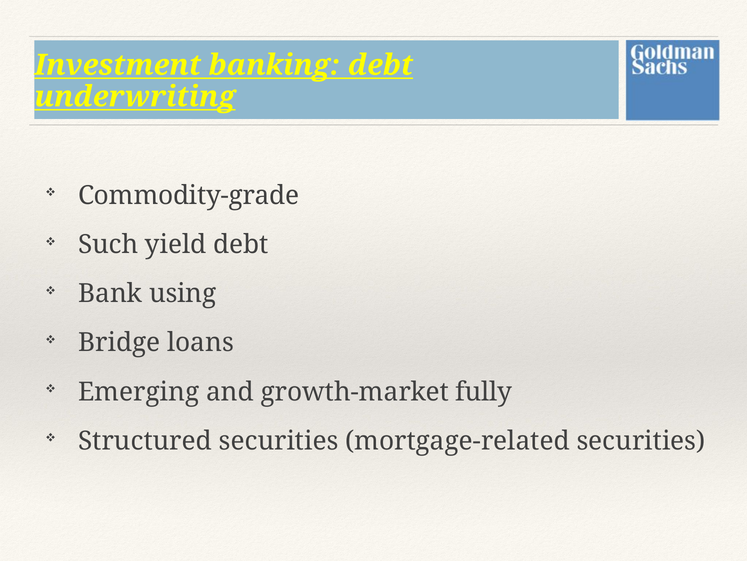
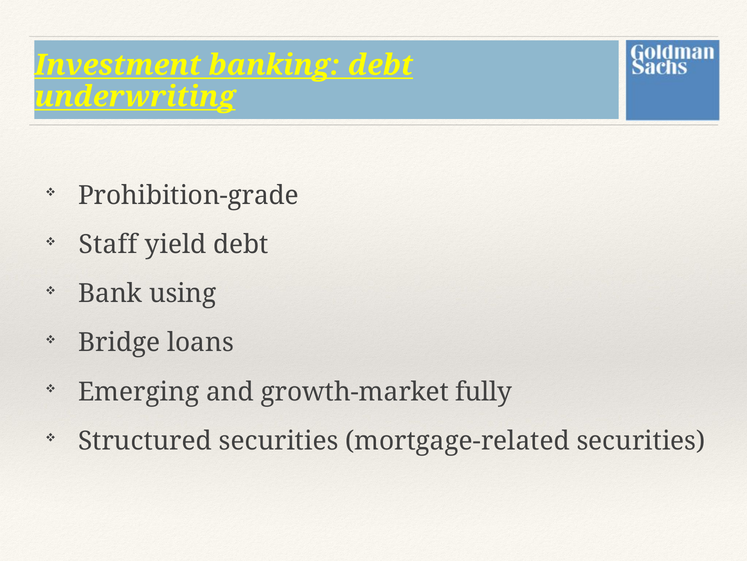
Commodity-grade: Commodity-grade -> Prohibition-grade
Such: Such -> Staff
